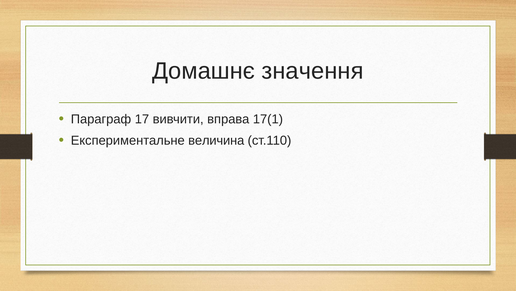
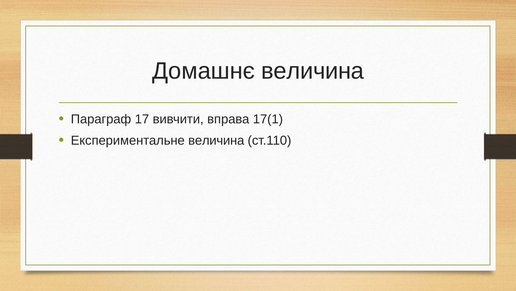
Домашнє значення: значення -> величина
